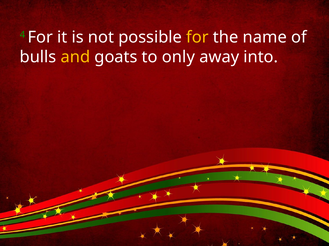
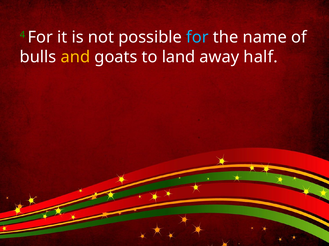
for at (197, 37) colour: yellow -> light blue
only: only -> land
into: into -> half
